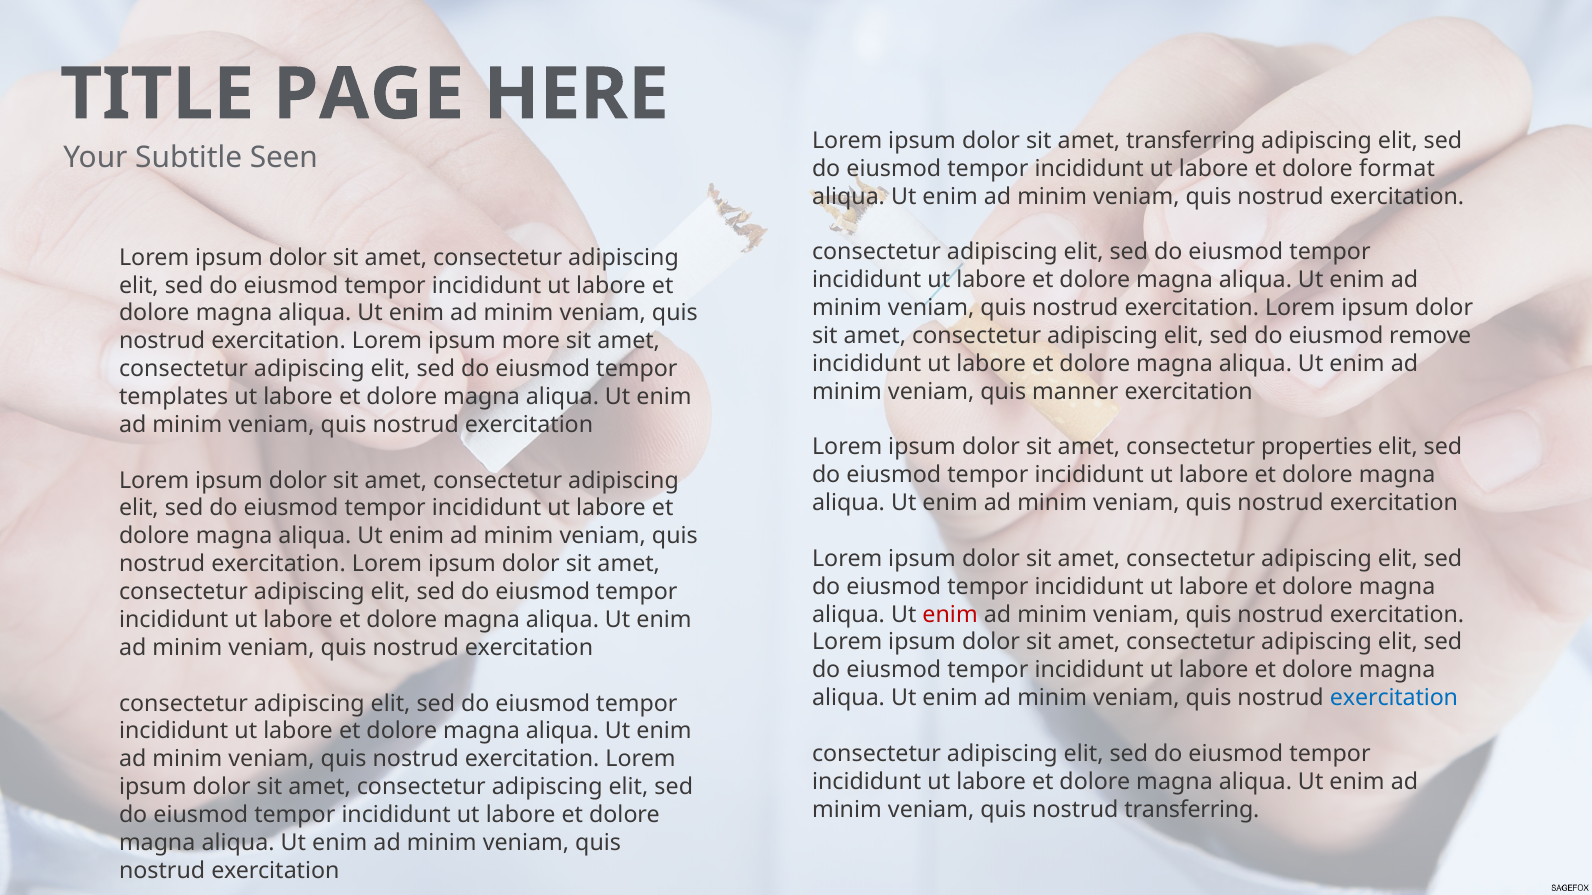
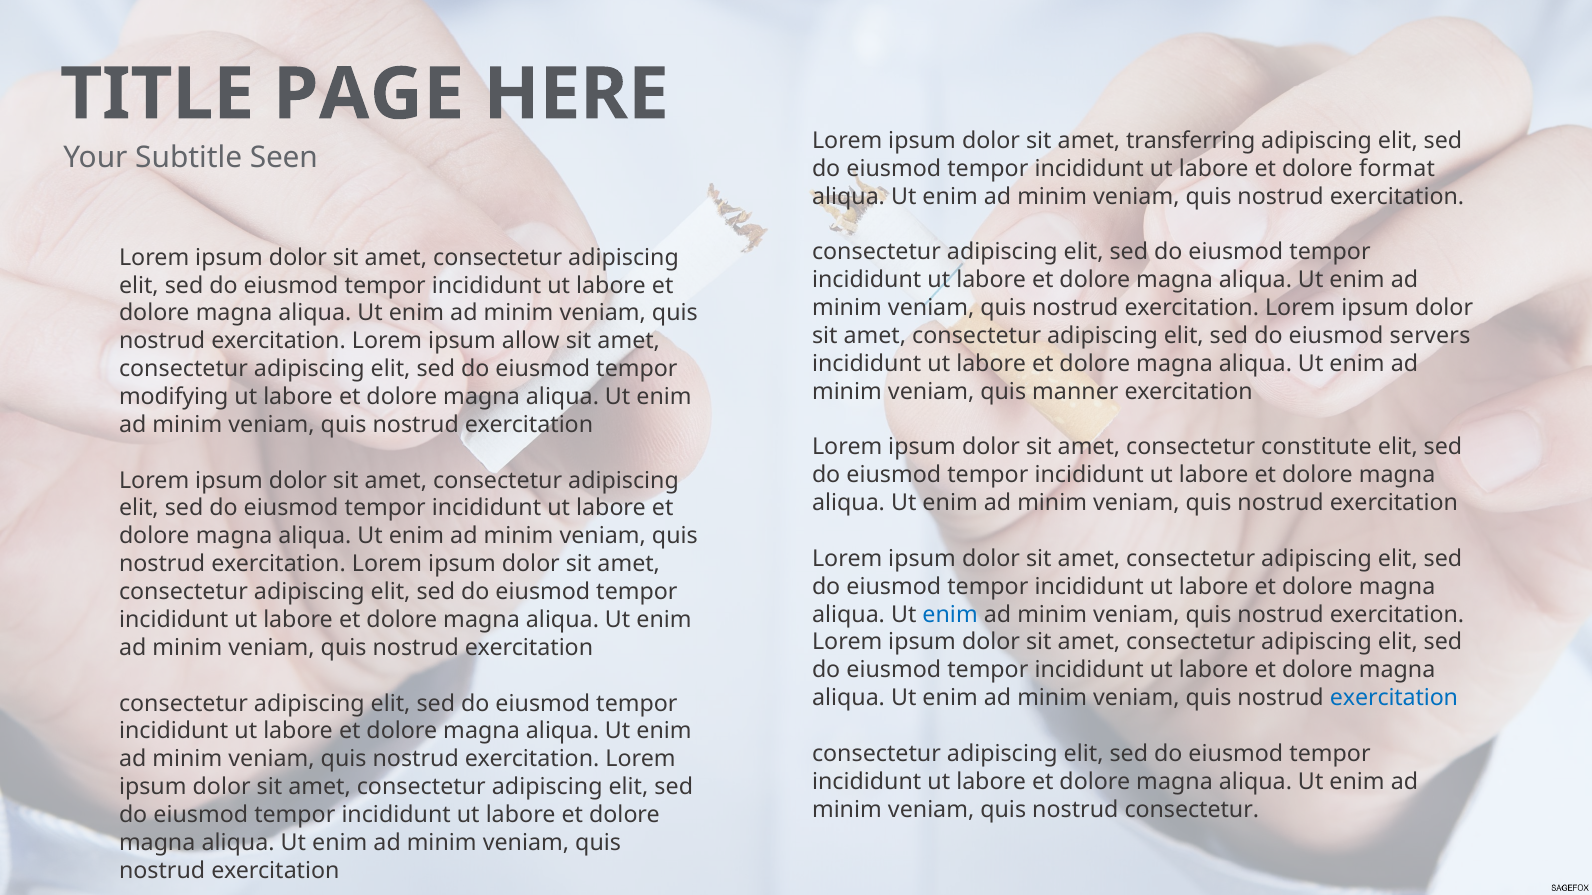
remove: remove -> servers
more: more -> allow
templates: templates -> modifying
properties: properties -> constitute
enim at (950, 615) colour: red -> blue
nostrud transferring: transferring -> consectetur
